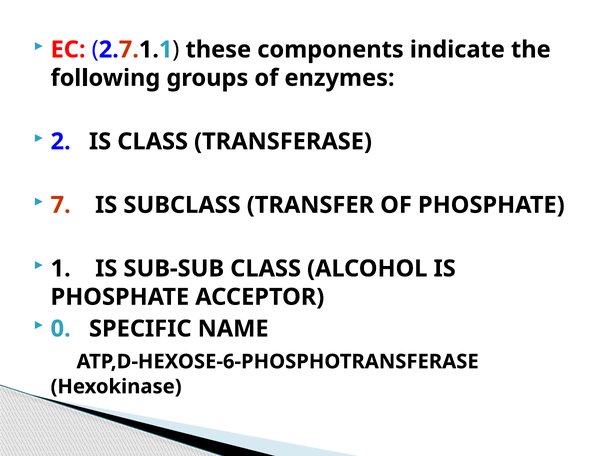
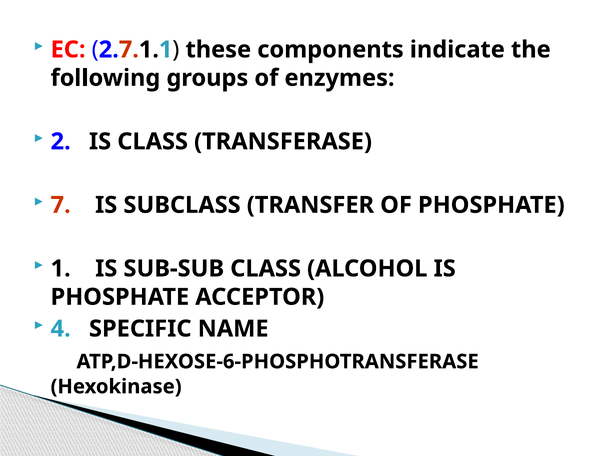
0: 0 -> 4
